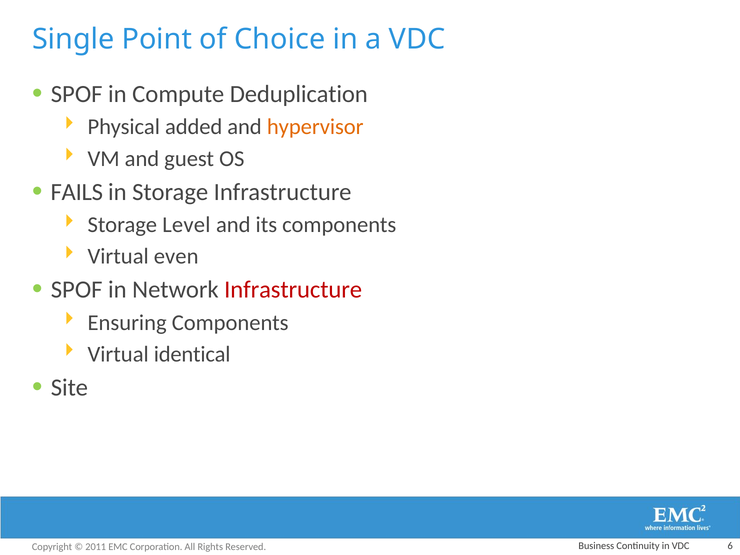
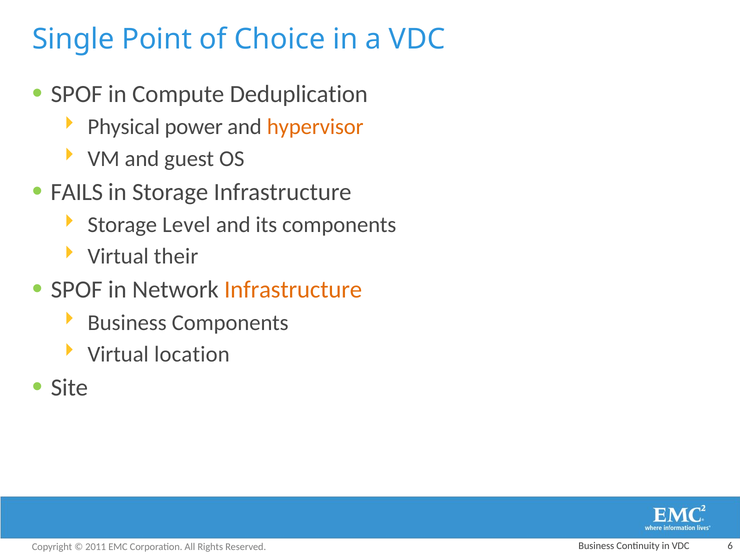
added: added -> power
even: even -> their
Infrastructure at (293, 290) colour: red -> orange
Ensuring at (127, 323): Ensuring -> Business
identical: identical -> location
